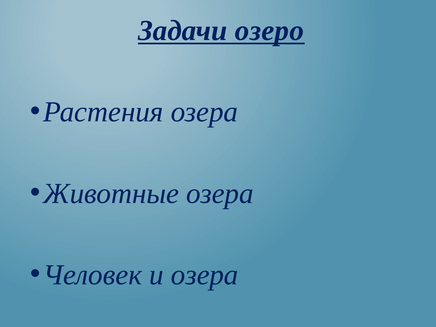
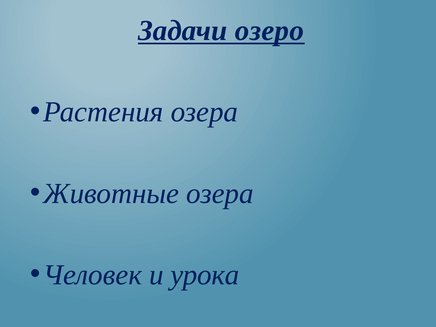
и озера: озера -> урока
